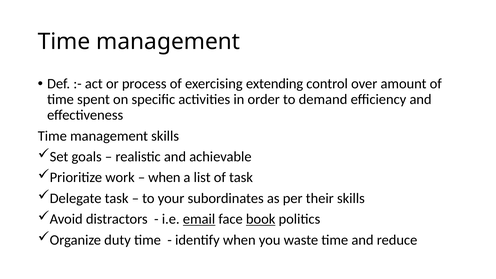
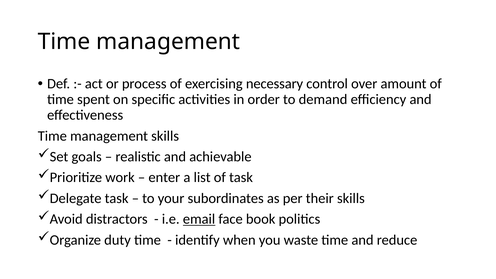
extending: extending -> necessary
when at (164, 178): when -> enter
book underline: present -> none
